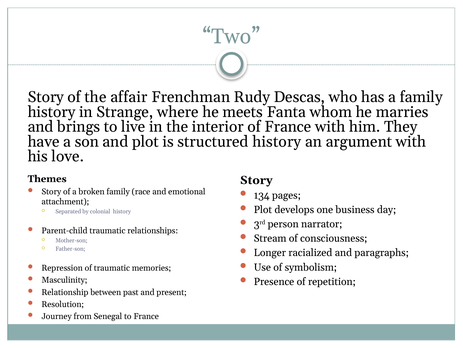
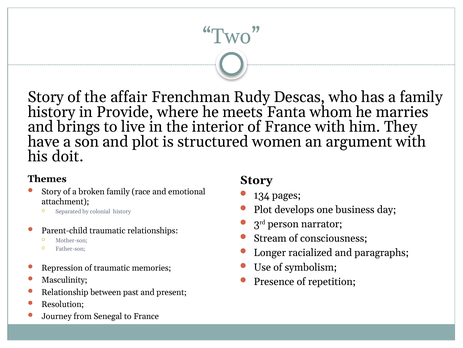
Strange: Strange -> Provide
structured history: history -> women
love: love -> doit
